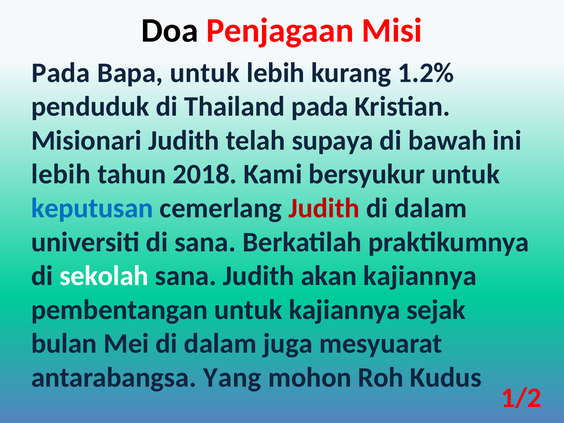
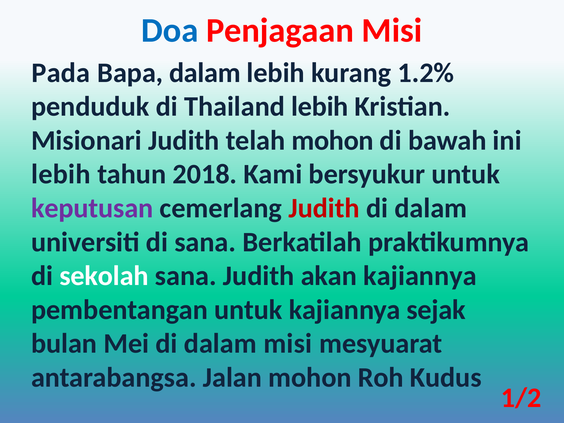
Doa colour: black -> blue
Bapa untuk: untuk -> dalam
Thailand pada: pada -> lebih
telah supaya: supaya -> mohon
keputusan colour: blue -> purple
dalam juga: juga -> misi
Yang: Yang -> Jalan
